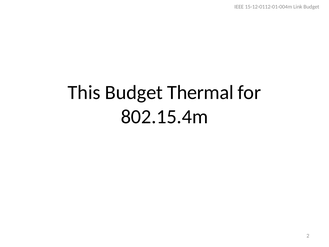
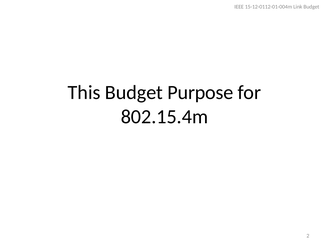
Thermal: Thermal -> Purpose
